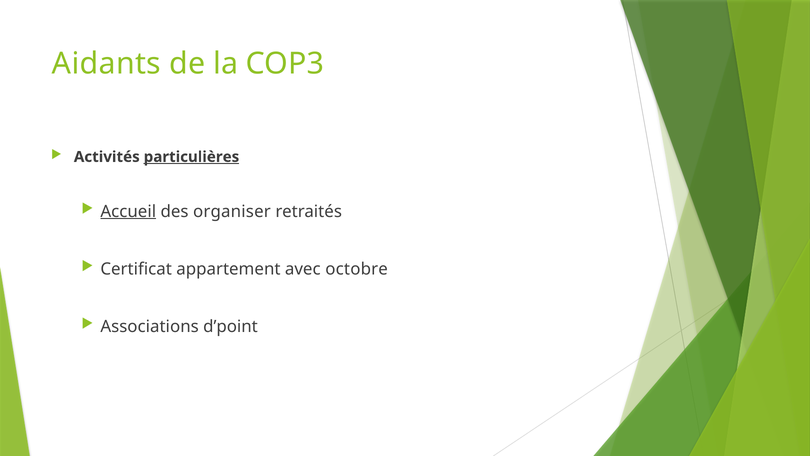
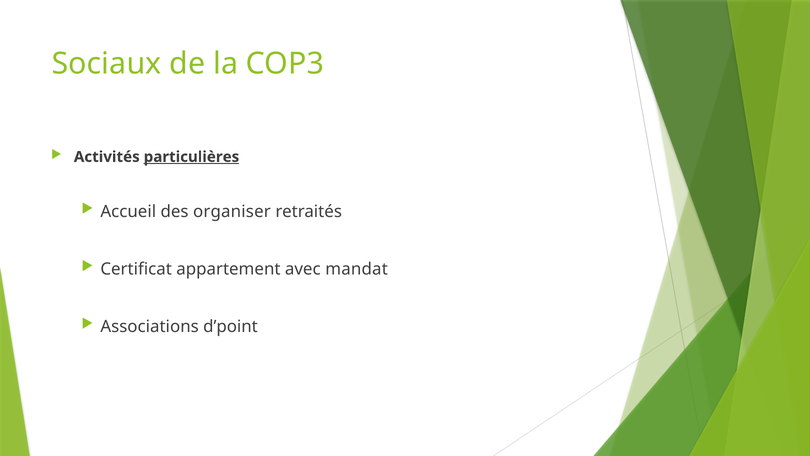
Aidants: Aidants -> Sociaux
Accueil underline: present -> none
octobre: octobre -> mandat
